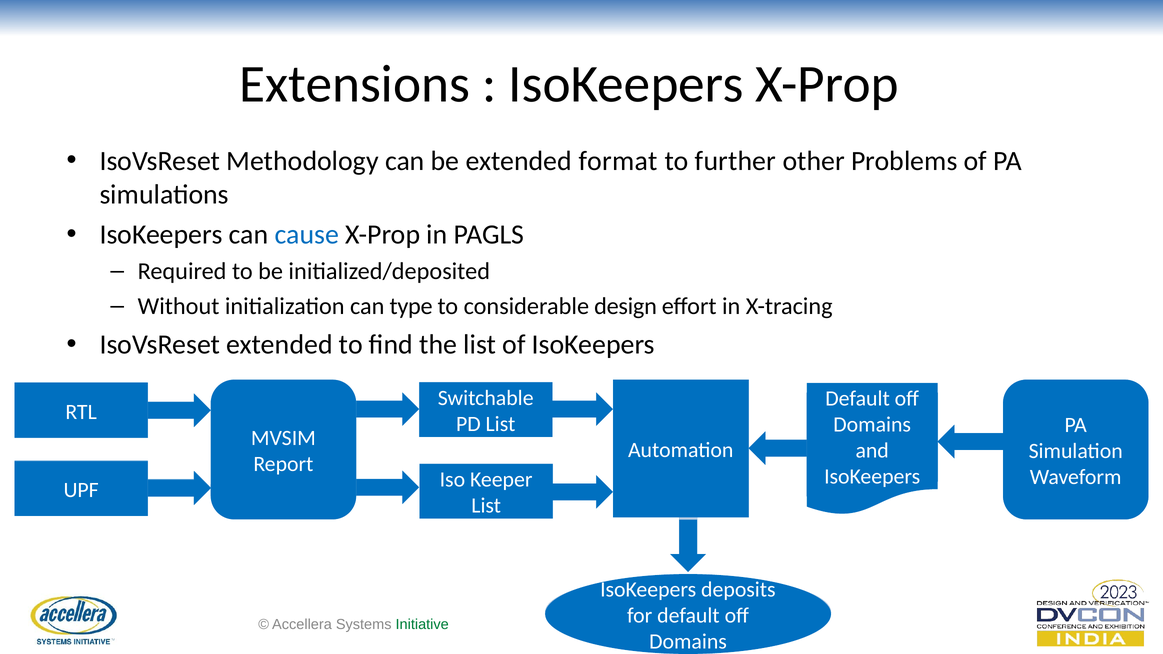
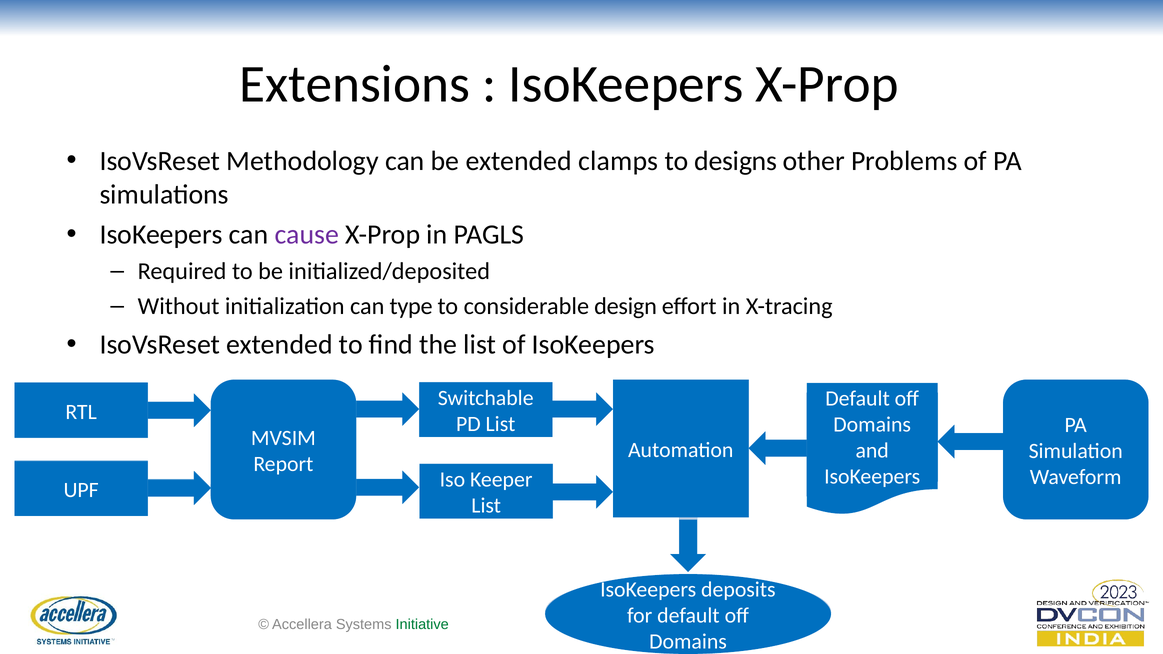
format: format -> clamps
further: further -> designs
cause colour: blue -> purple
